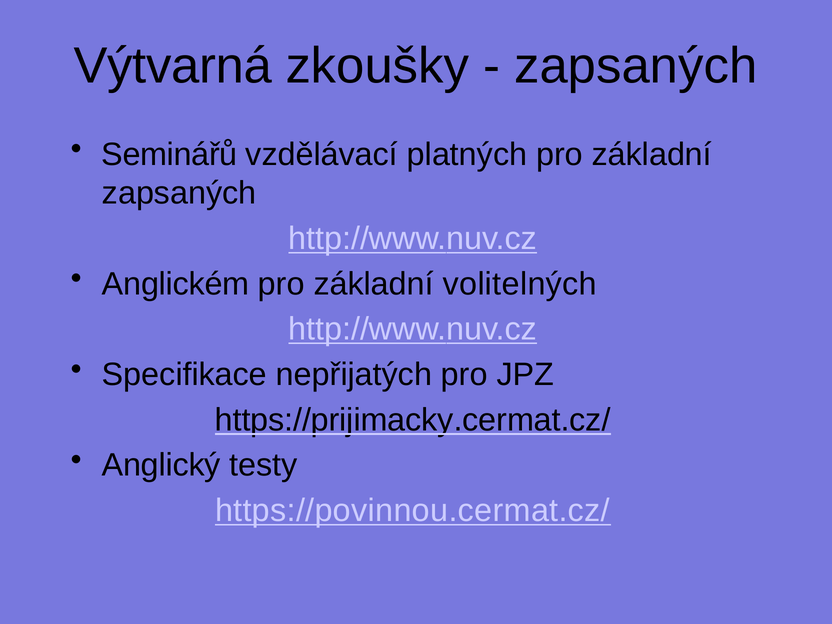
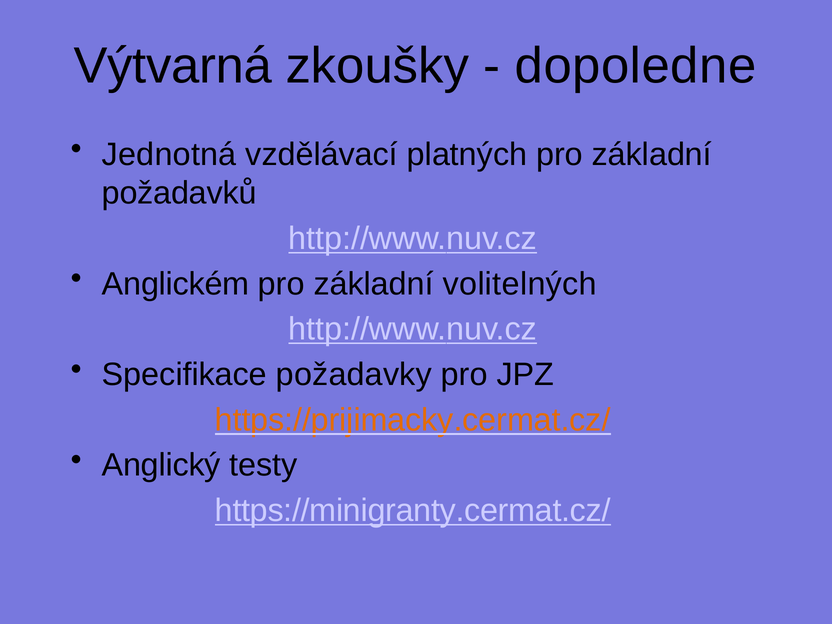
zapsaných at (636, 66): zapsaných -> dopoledne
Seminářů: Seminářů -> Jednotná
zapsaných at (179, 193): zapsaných -> požadavků
nepřijatých: nepřijatých -> požadavky
https://prijimacky.cermat.cz/ colour: black -> orange
https://povinnou.cermat.cz/: https://povinnou.cermat.cz/ -> https://minigranty.cermat.cz/
